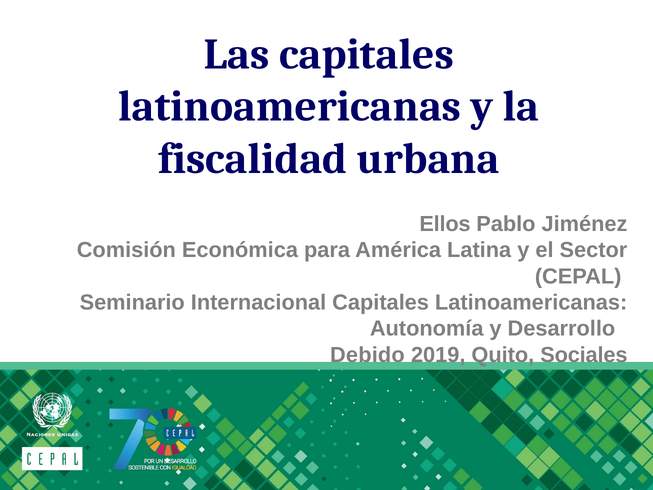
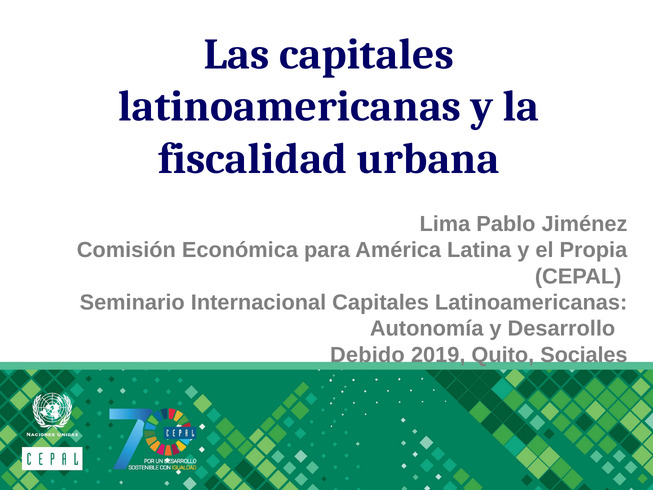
Ellos: Ellos -> Lima
Sector: Sector -> Propia
